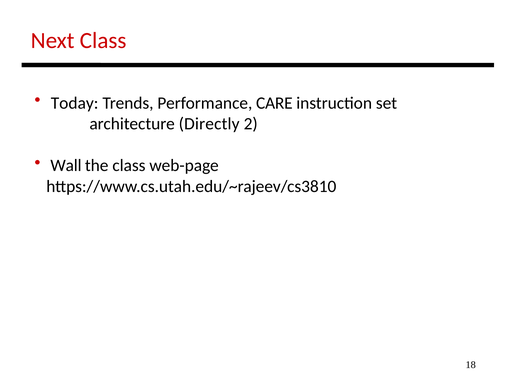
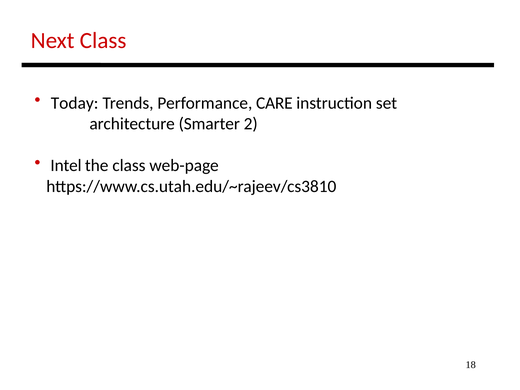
Directly: Directly -> Smarter
Wall: Wall -> Intel
